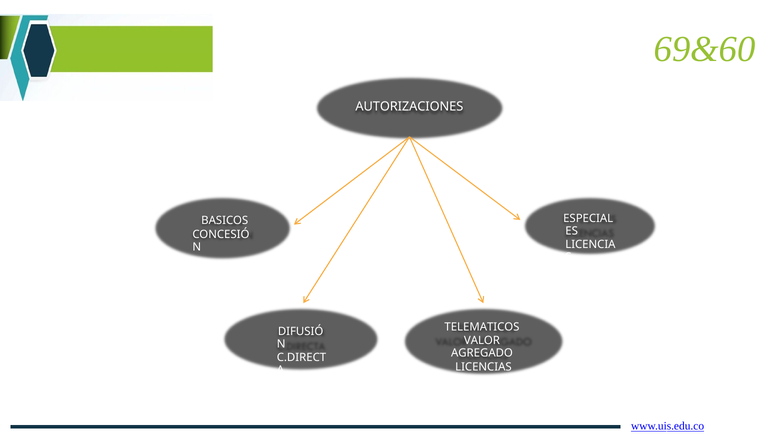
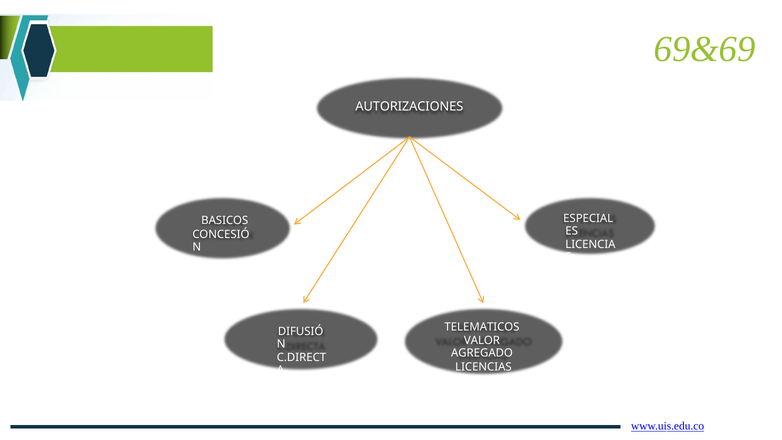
69&60: 69&60 -> 69&69
